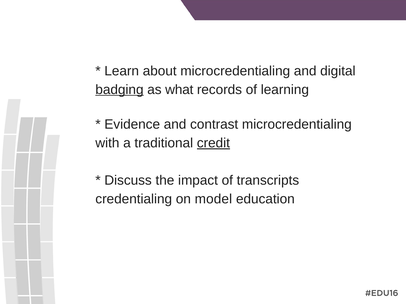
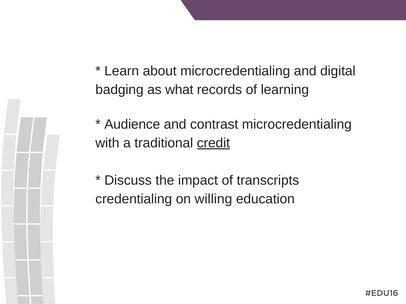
badging underline: present -> none
Evidence: Evidence -> Audience
model: model -> willing
